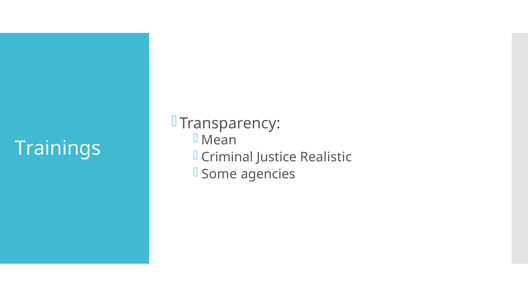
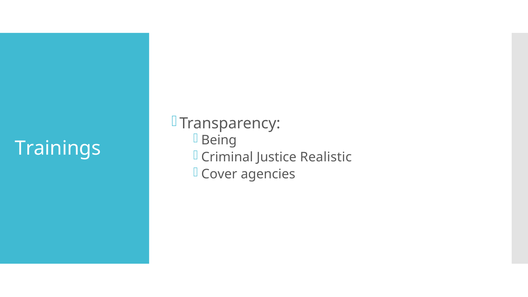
Mean: Mean -> Being
Some: Some -> Cover
